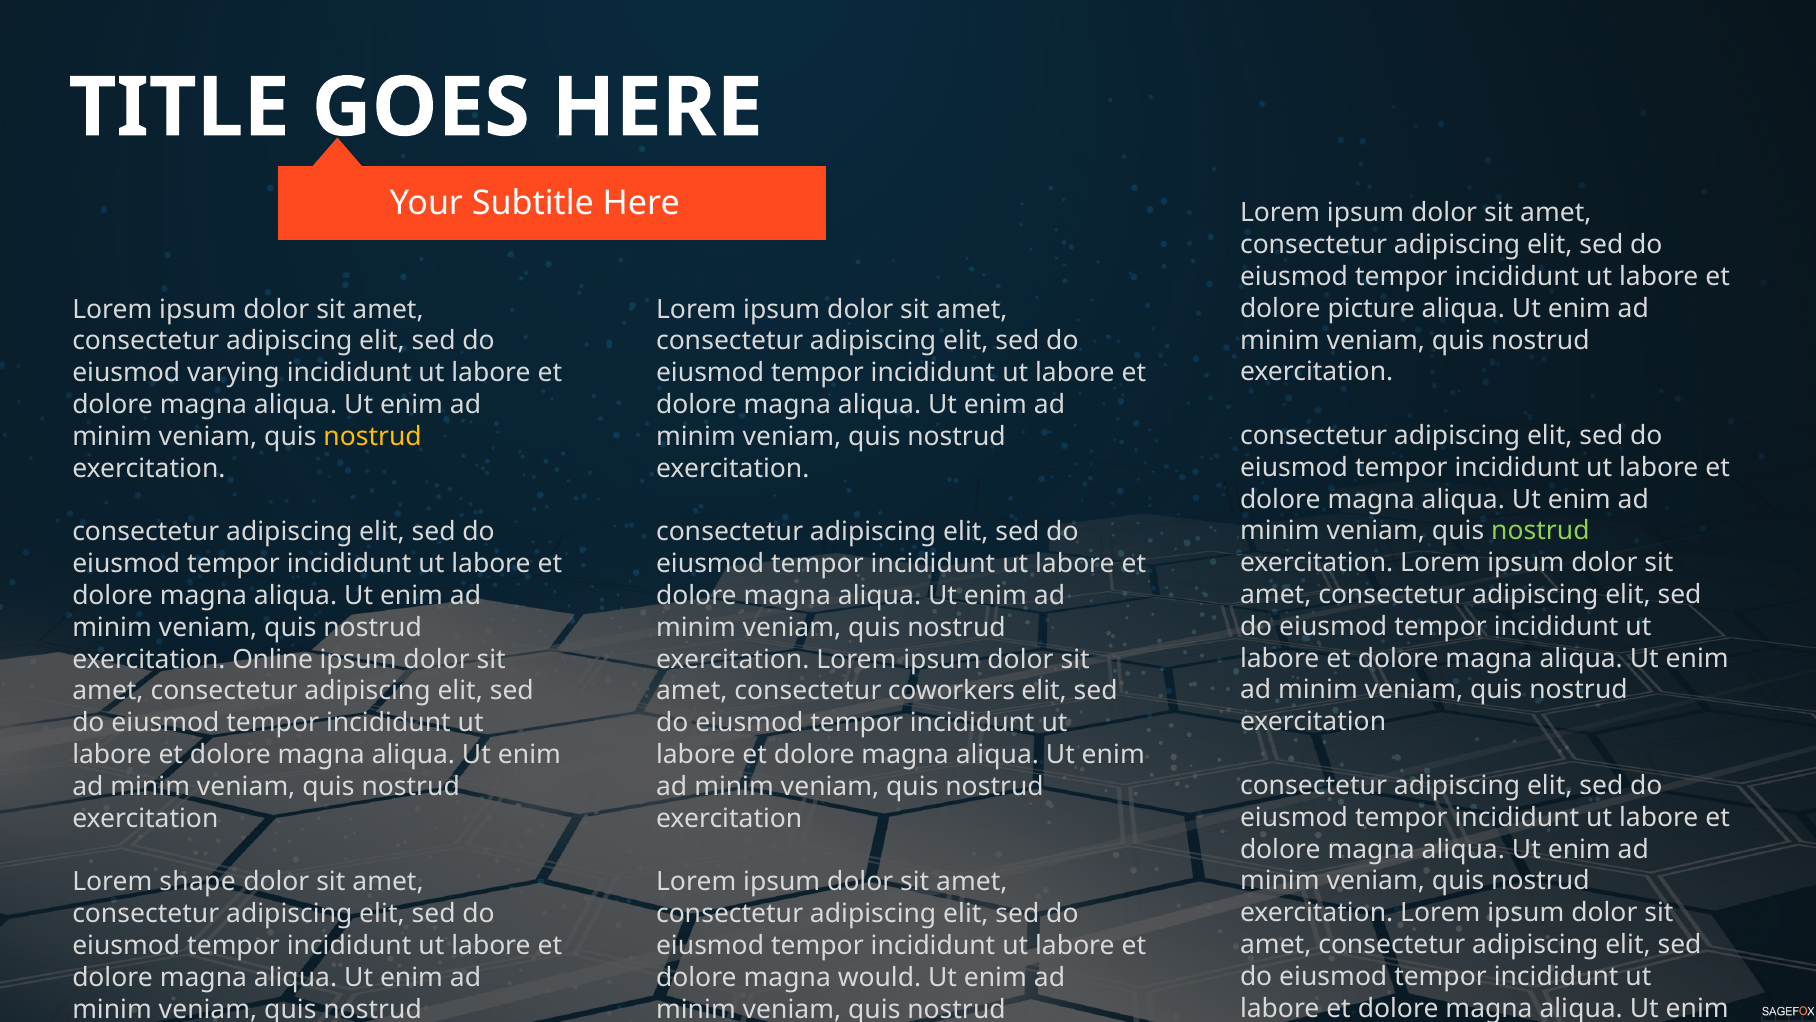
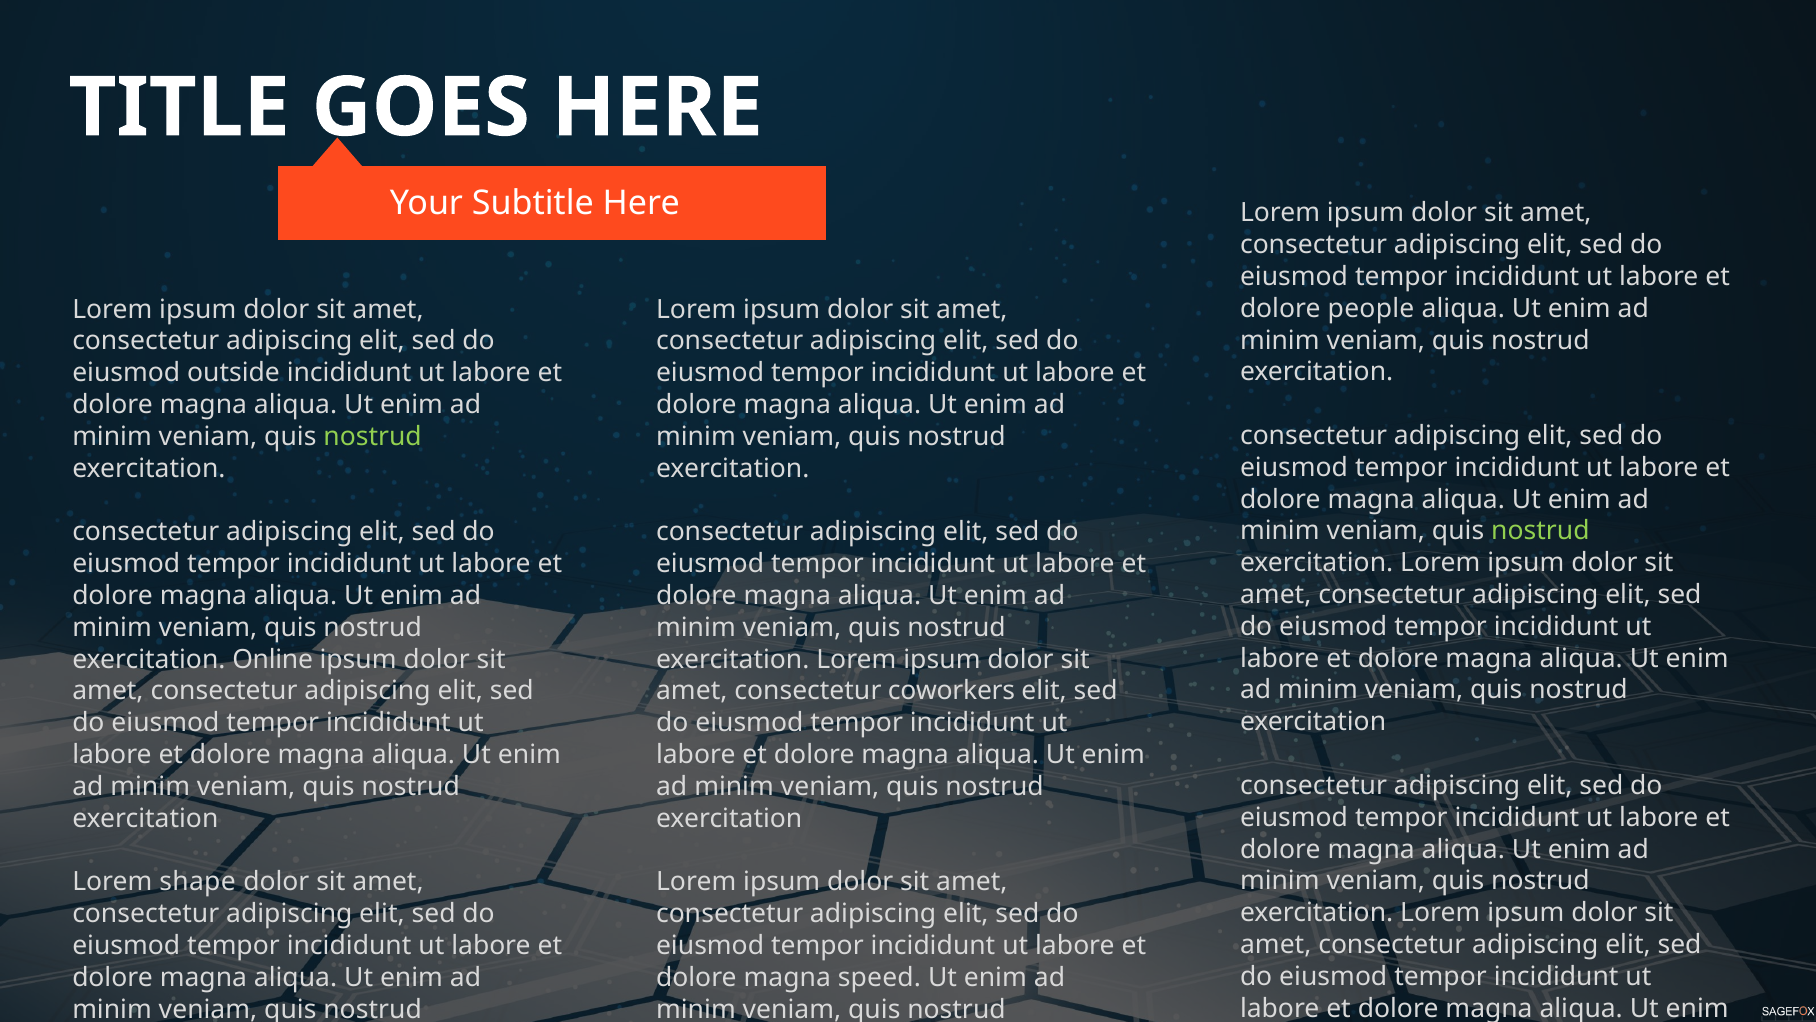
picture: picture -> people
varying: varying -> outside
nostrud at (373, 436) colour: yellow -> light green
would: would -> speed
